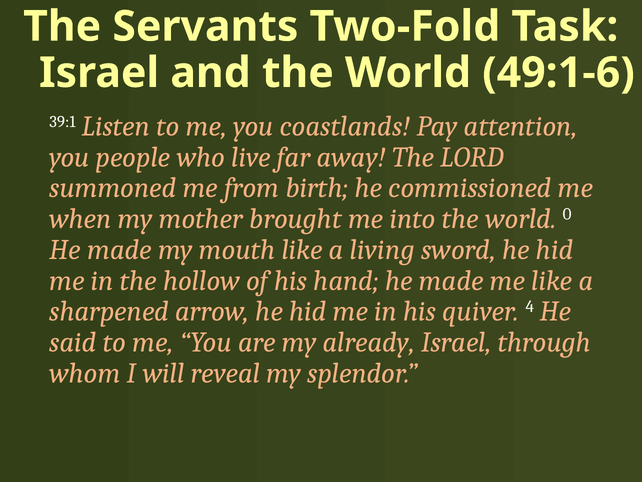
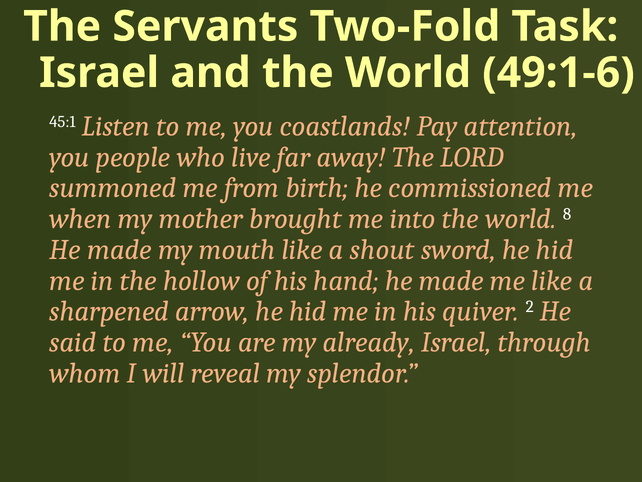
39:1: 39:1 -> 45:1
0: 0 -> 8
living: living -> shout
4: 4 -> 2
